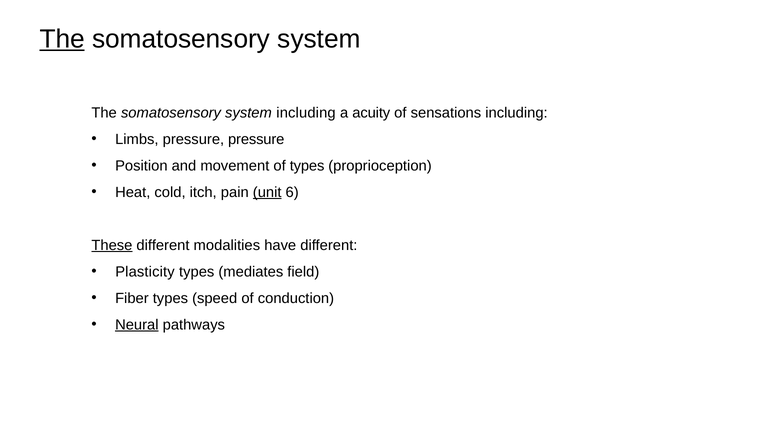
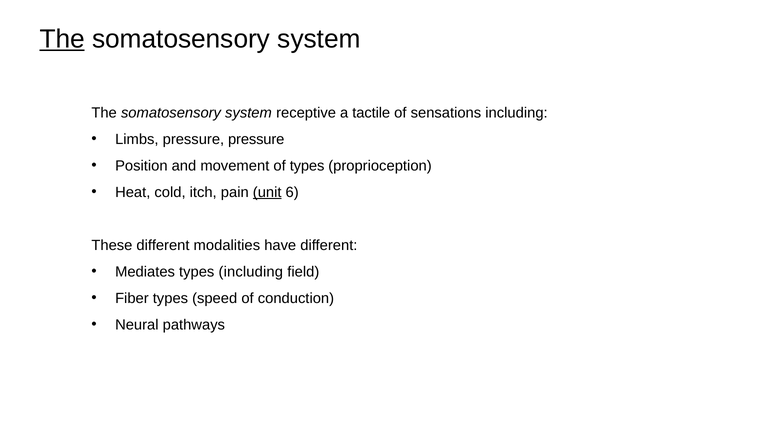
system including: including -> receptive
acuity: acuity -> tactile
These underline: present -> none
Plasticity: Plasticity -> Mediates
types mediates: mediates -> including
Neural underline: present -> none
